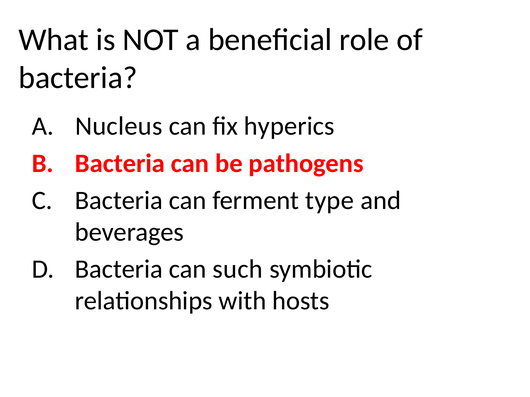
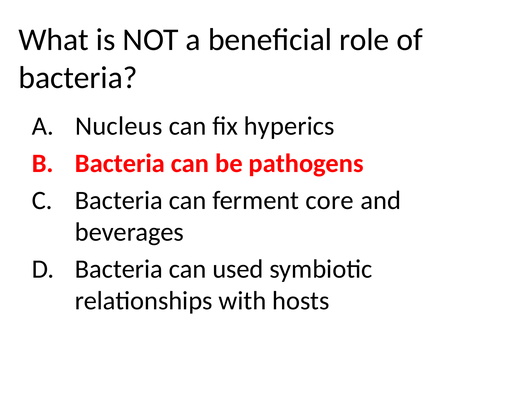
type: type -> core
such: such -> used
